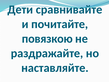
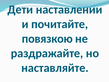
сравнивайте: сравнивайте -> наставлении
